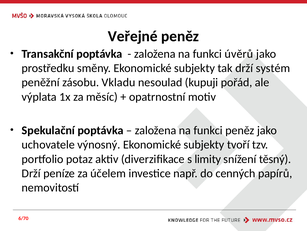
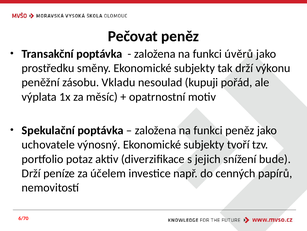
Veřejné: Veřejné -> Pečovat
systém: systém -> výkonu
limity: limity -> jejich
těsný: těsný -> bude
